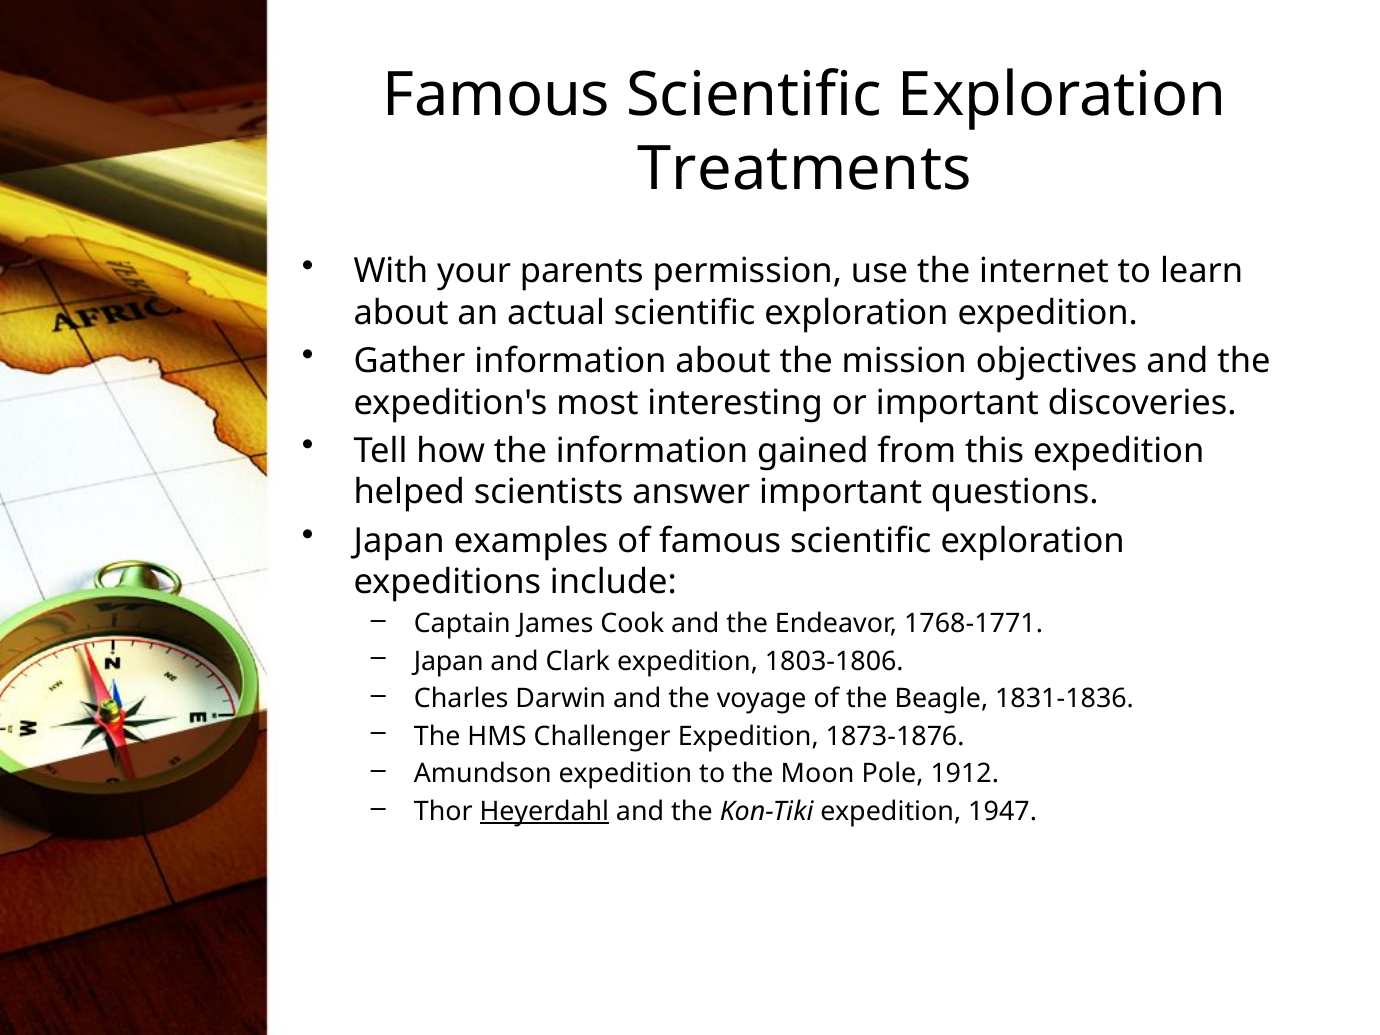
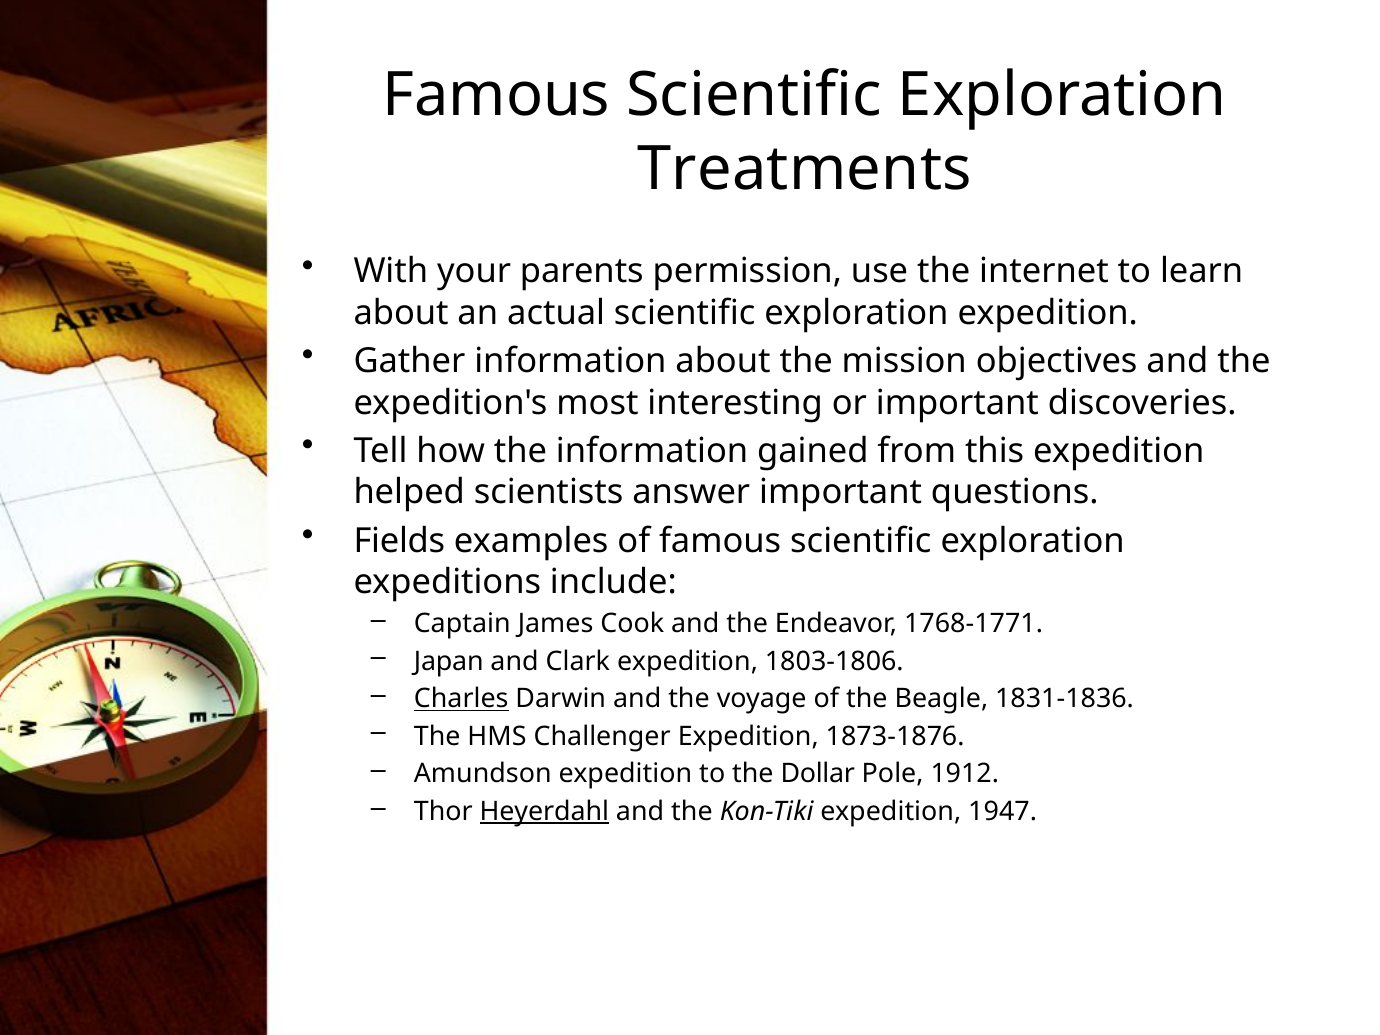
Japan at (399, 541): Japan -> Fields
Charles underline: none -> present
Moon: Moon -> Dollar
